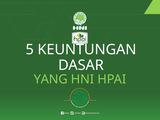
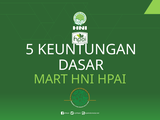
YANG: YANG -> MART
